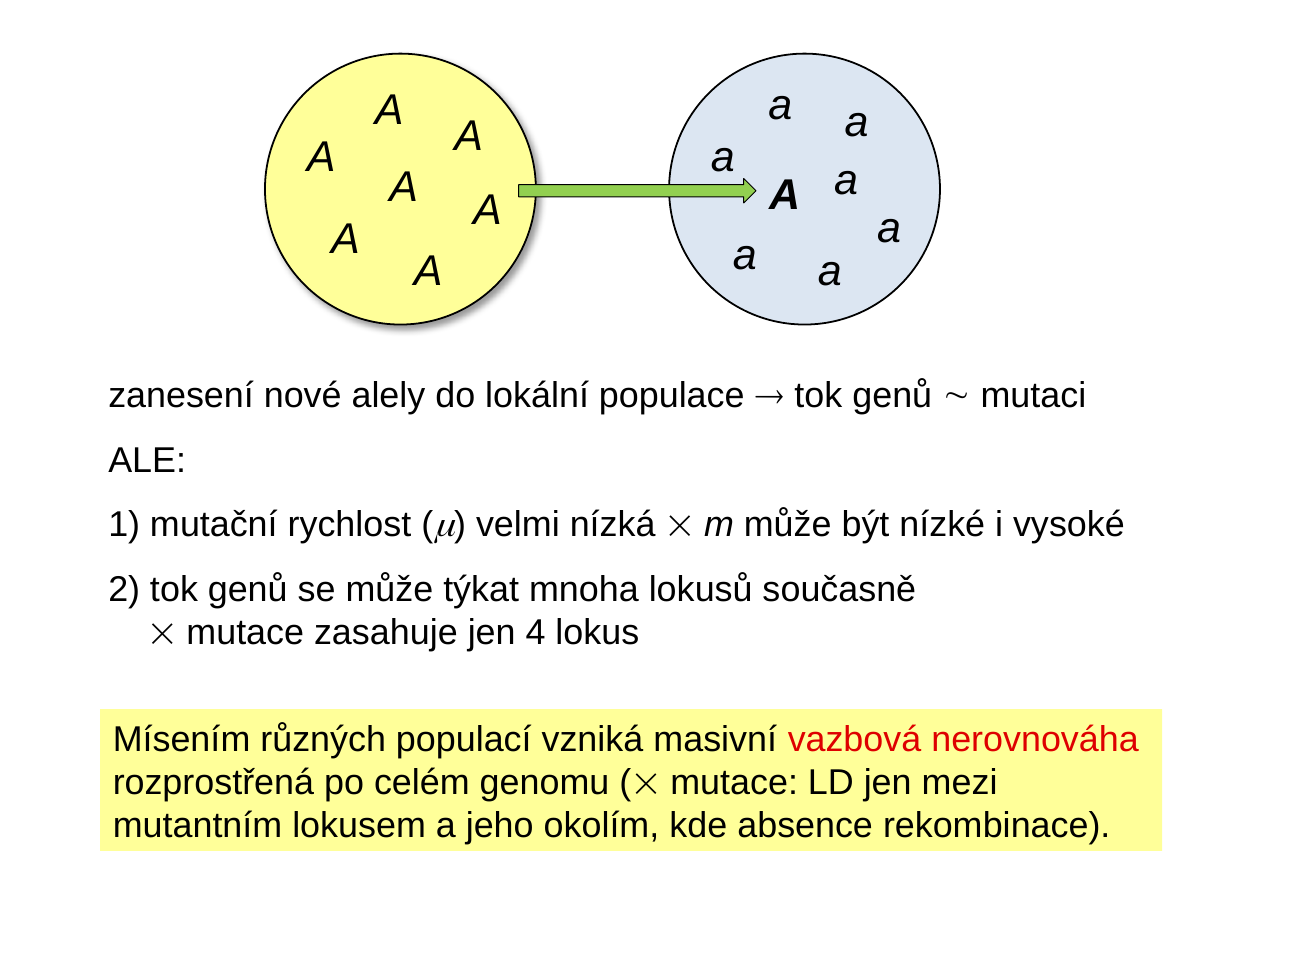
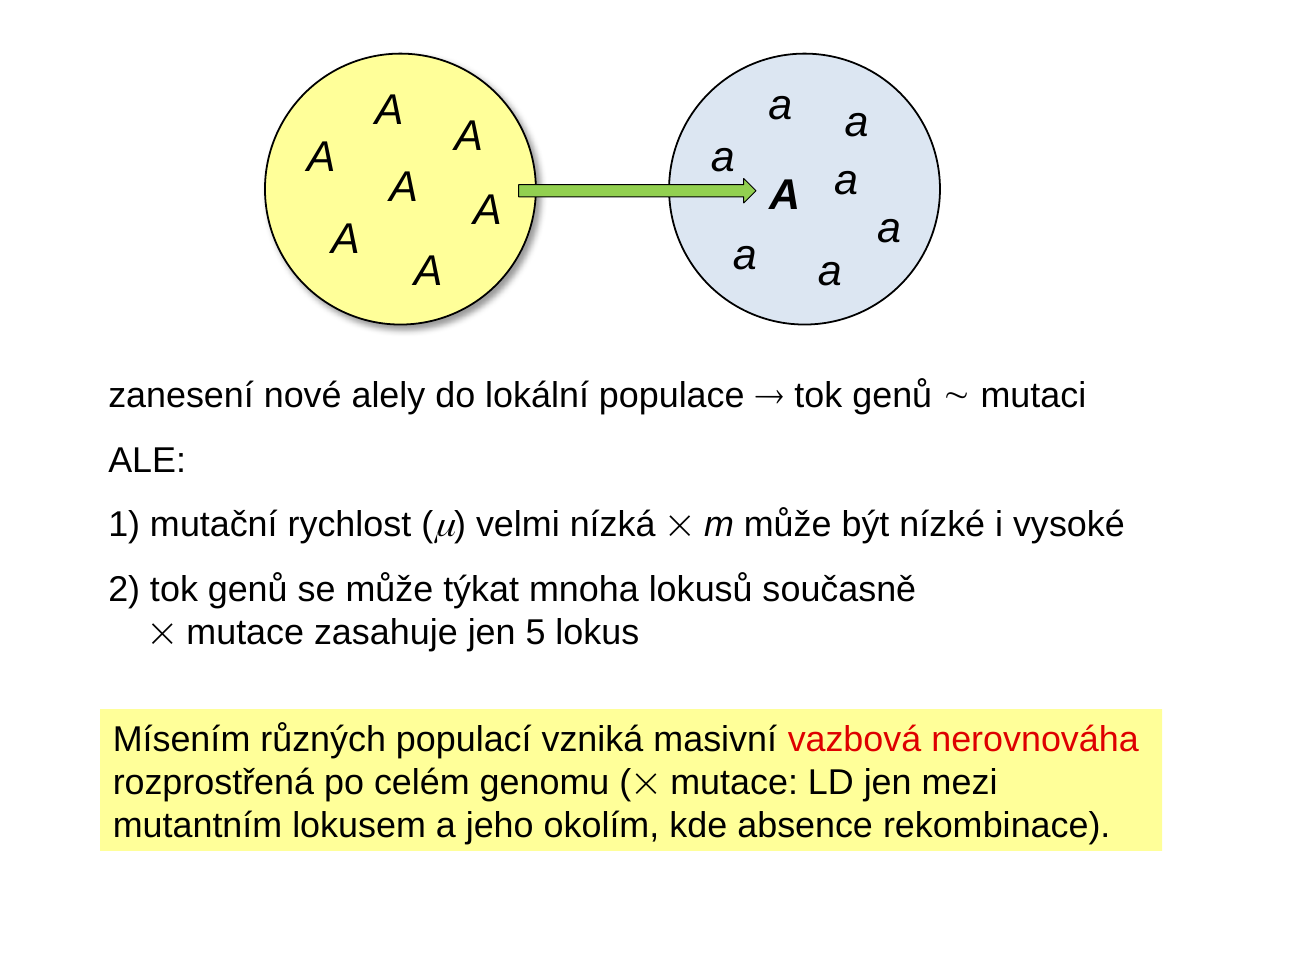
4: 4 -> 5
